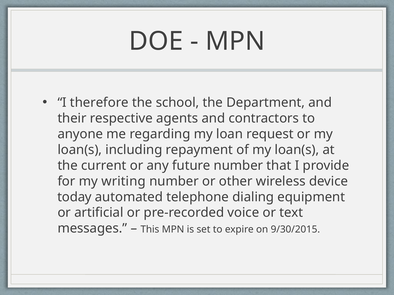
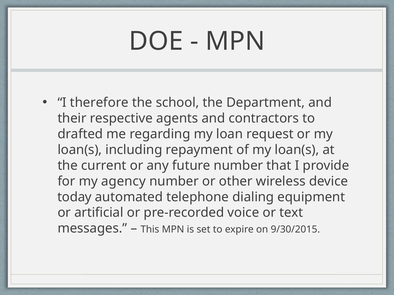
anyone: anyone -> drafted
writing: writing -> agency
